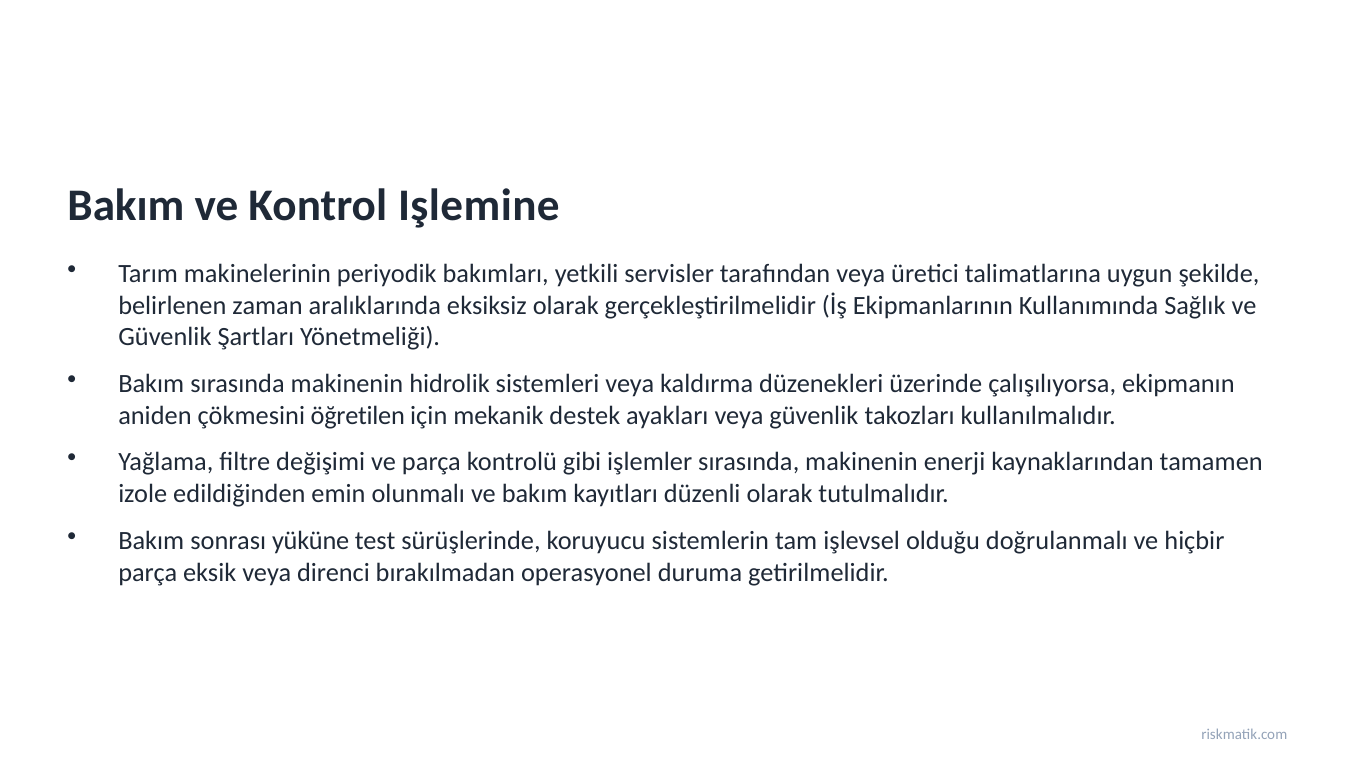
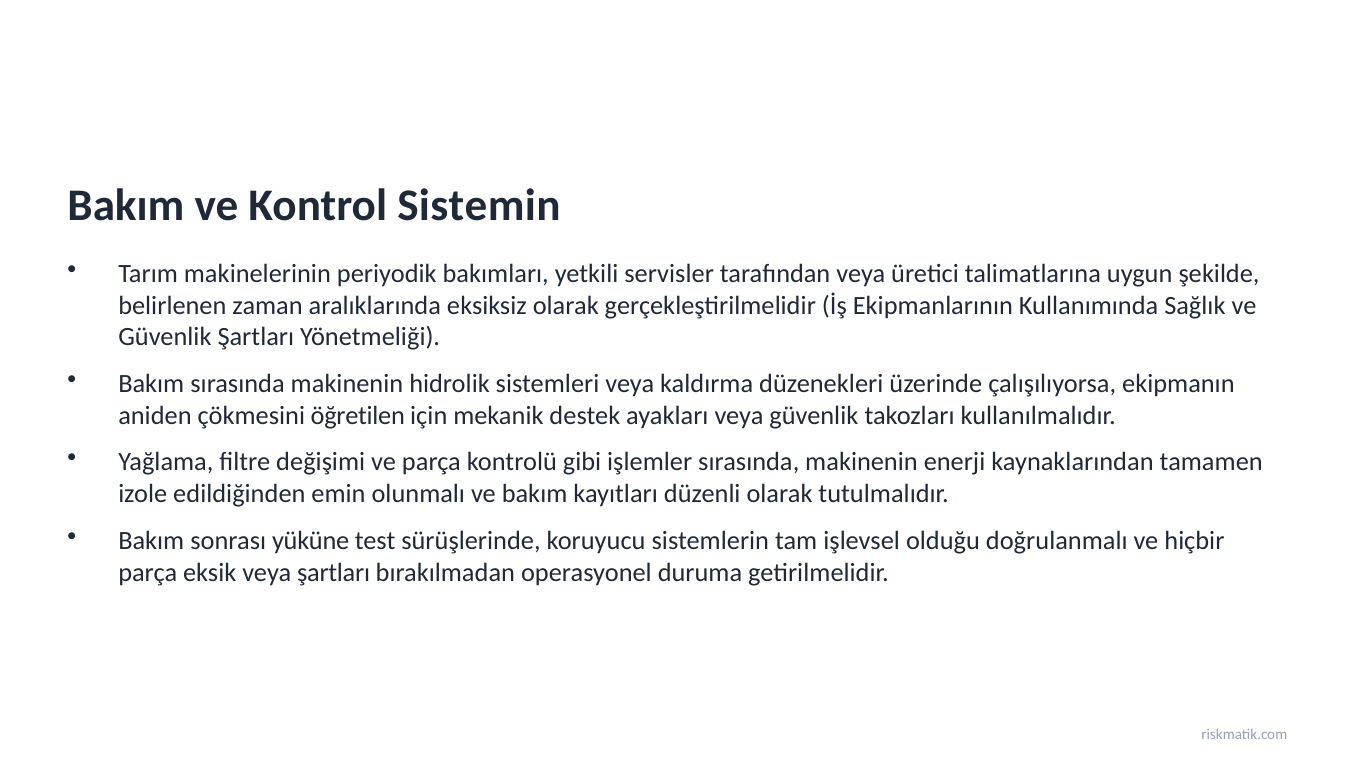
Işlemine: Işlemine -> Sistemin
veya direnci: direnci -> şartları
